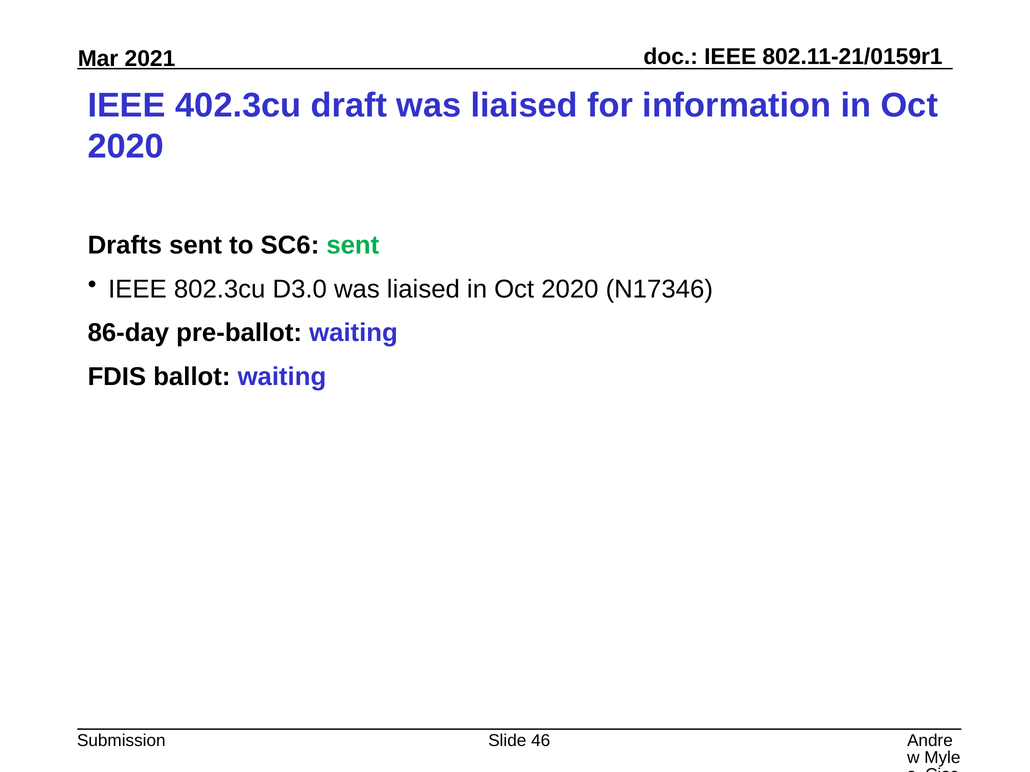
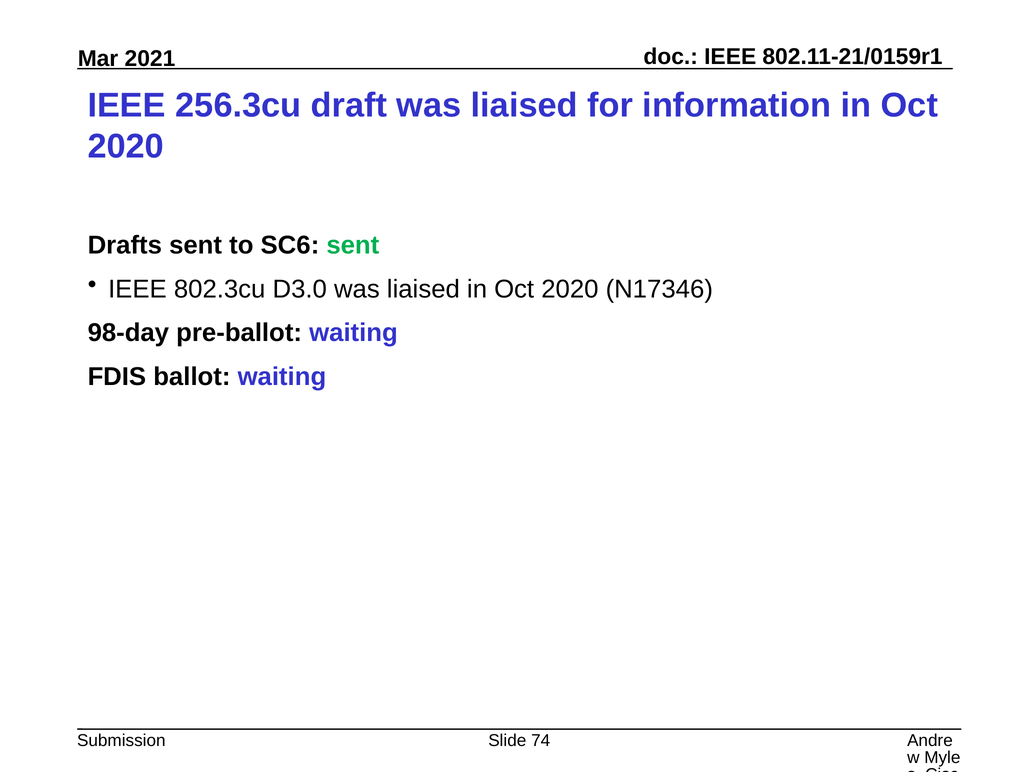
402.3cu: 402.3cu -> 256.3cu
86-day: 86-day -> 98-day
46: 46 -> 74
